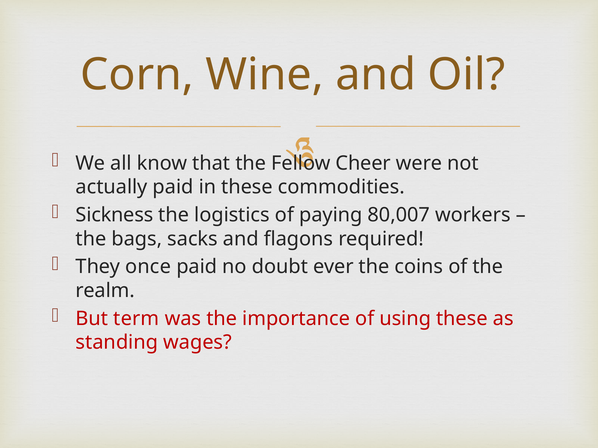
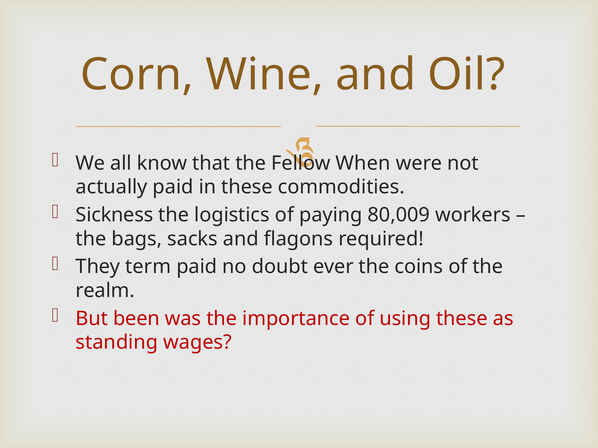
Cheer: Cheer -> When
80,007: 80,007 -> 80,009
once: once -> term
term: term -> been
